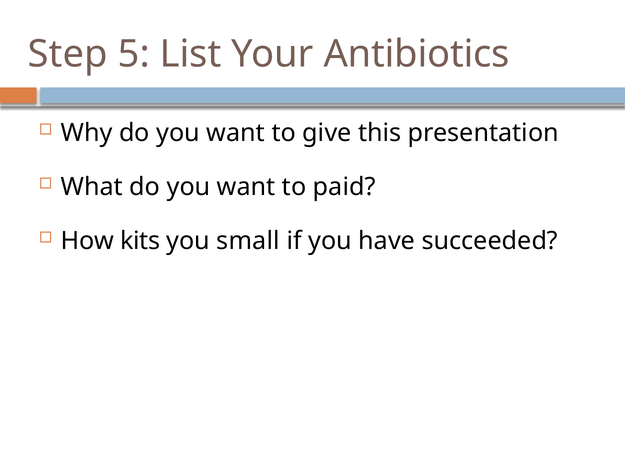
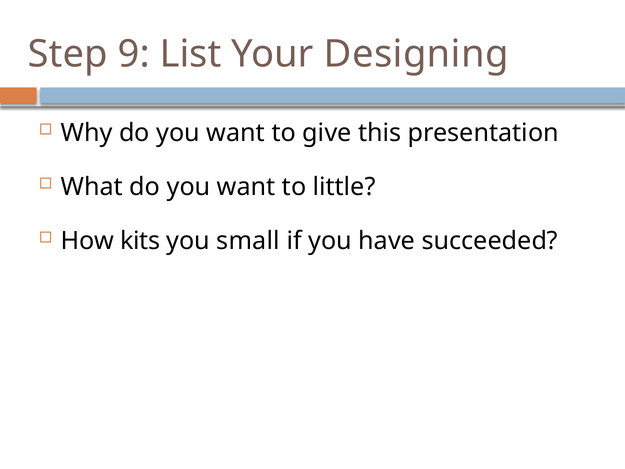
5: 5 -> 9
Antibiotics: Antibiotics -> Designing
paid: paid -> little
